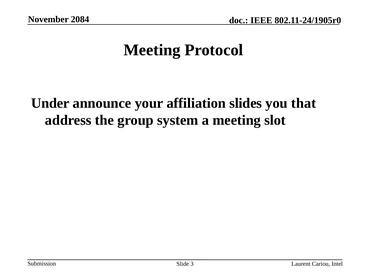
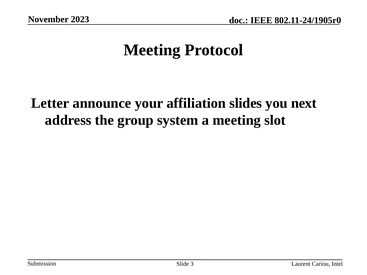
2084: 2084 -> 2023
Under: Under -> Letter
that: that -> next
